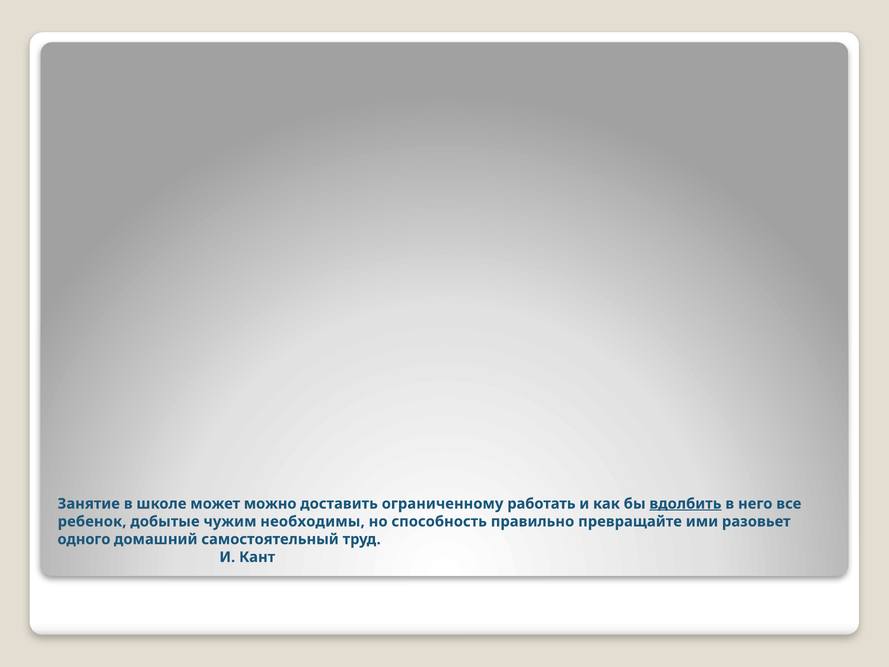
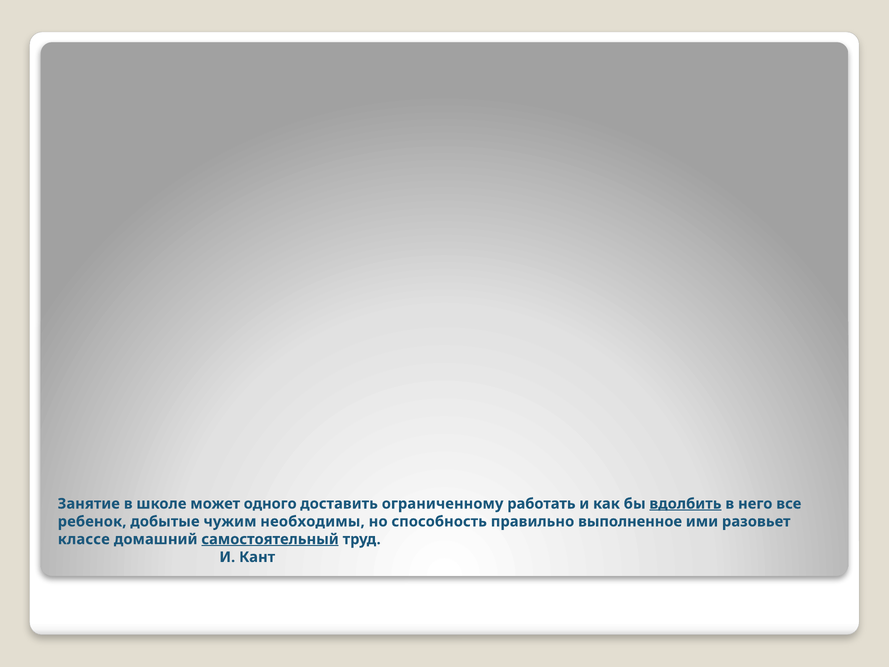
можно: можно -> одного
превращайте: превращайте -> выполненное
одного: одного -> классе
самостоятельный underline: none -> present
